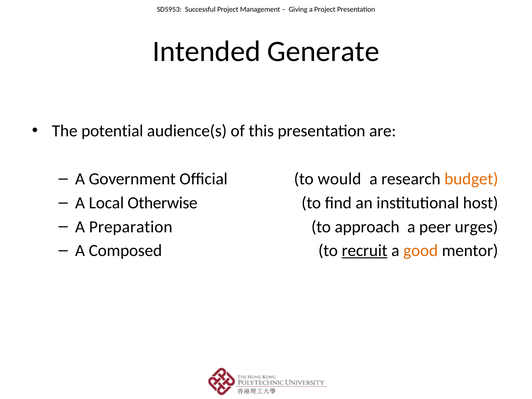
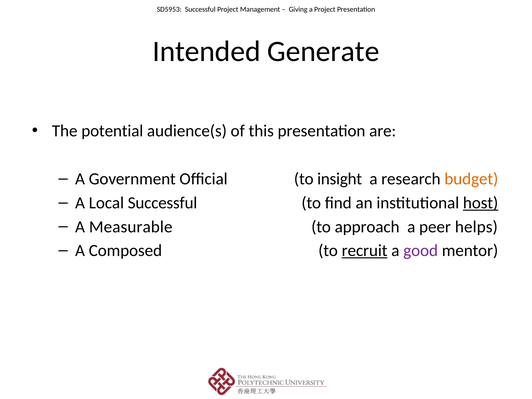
would: would -> insight
Local Otherwise: Otherwise -> Successful
host underline: none -> present
Preparation: Preparation -> Measurable
urges: urges -> helps
good colour: orange -> purple
